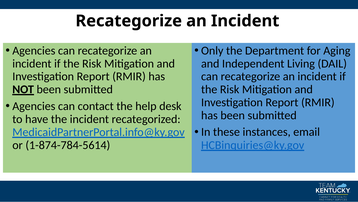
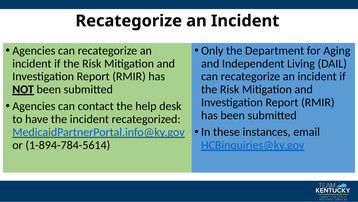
1-874-784-5614: 1-874-784-5614 -> 1-894-784-5614
